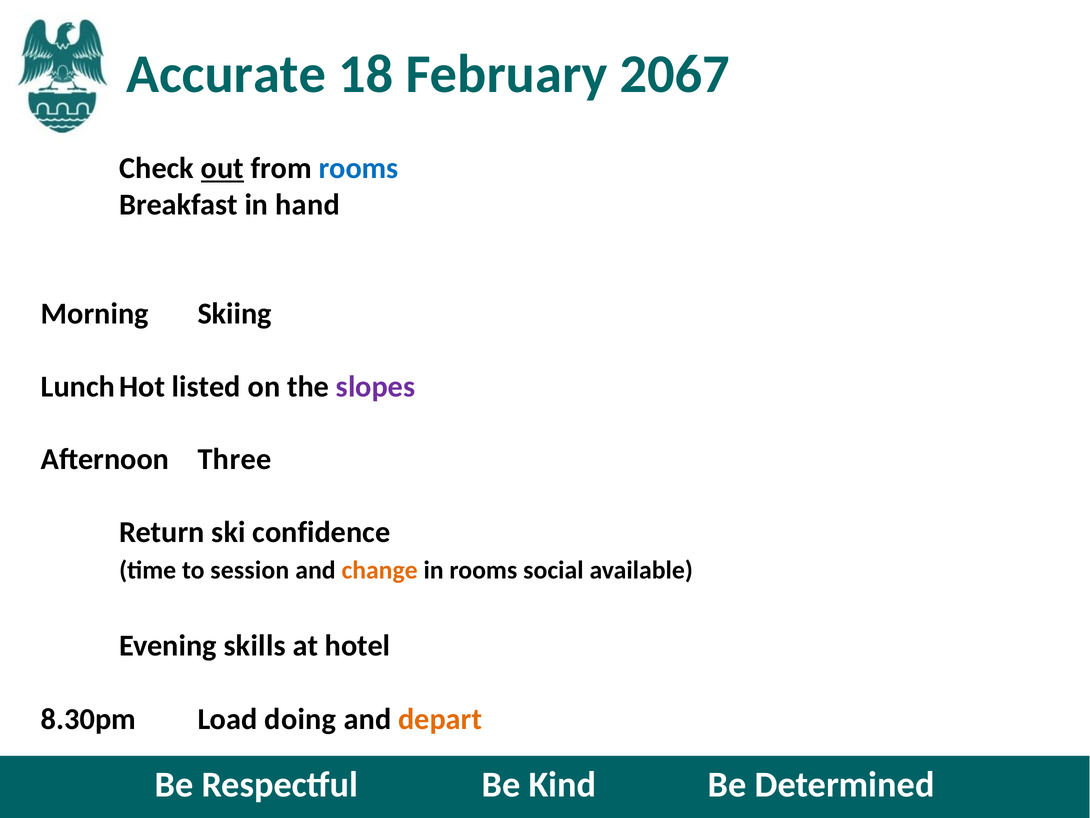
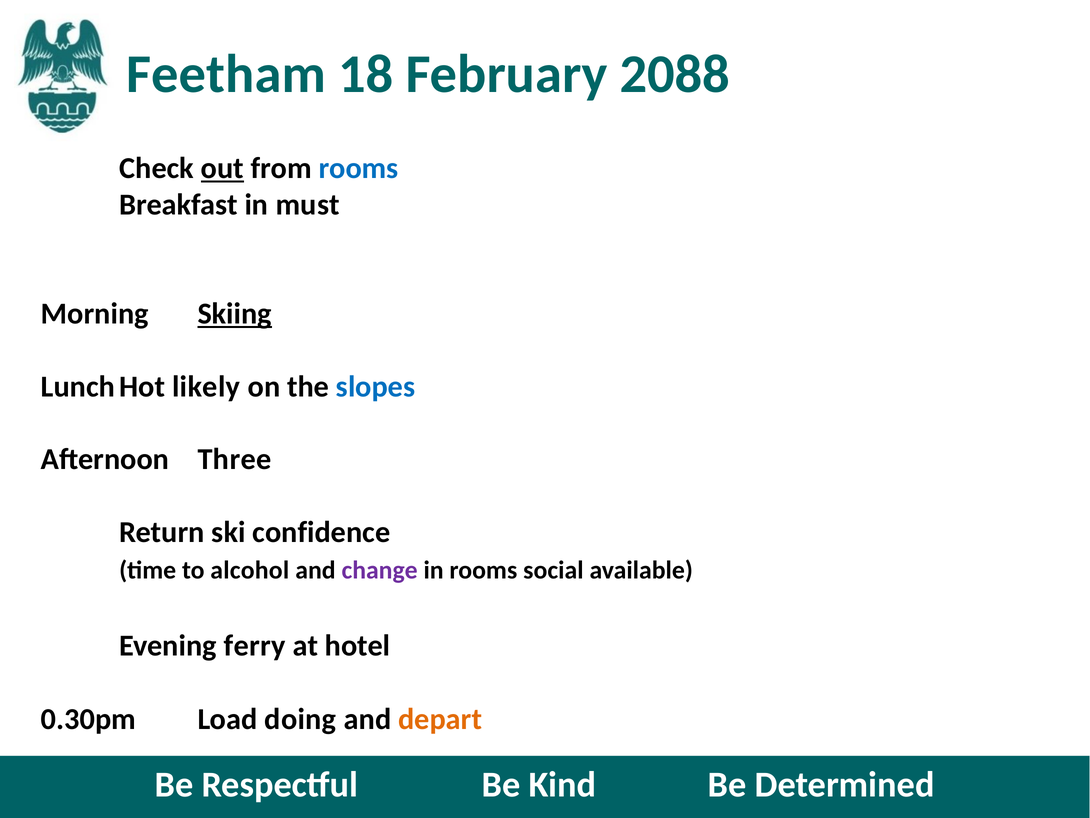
Accurate: Accurate -> Feetham
2067: 2067 -> 2088
hand: hand -> must
Skiing underline: none -> present
listed: listed -> likely
slopes colour: purple -> blue
session: session -> alcohol
change colour: orange -> purple
skills: skills -> ferry
8.30pm: 8.30pm -> 0.30pm
